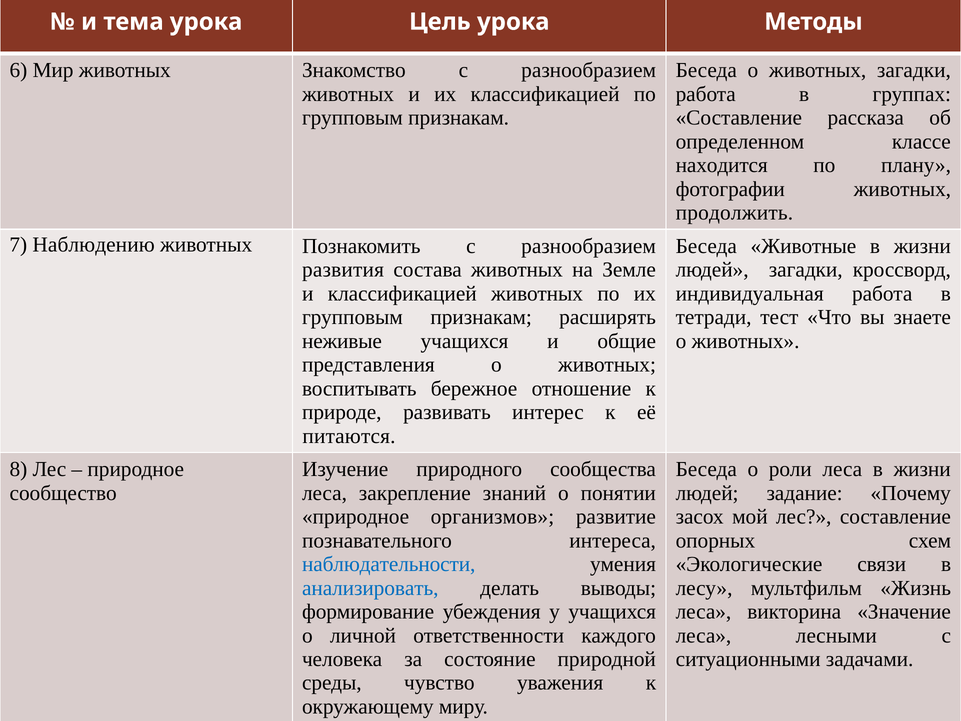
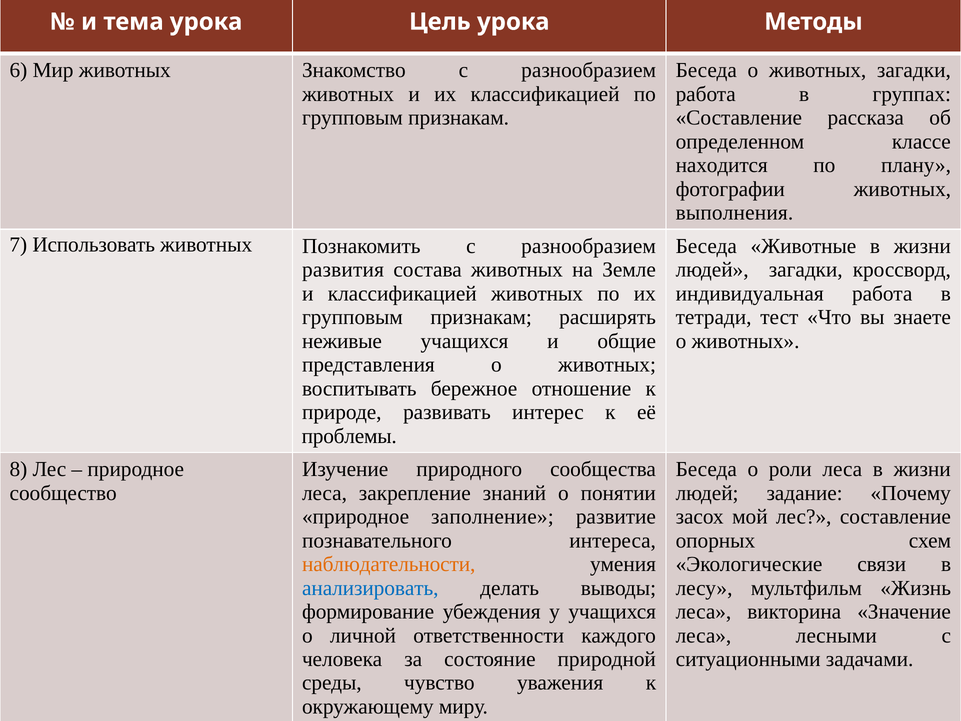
продолжить: продолжить -> выполнения
Наблюдению: Наблюдению -> Использовать
питаются: питаются -> проблемы
организмов: организмов -> заполнение
наблюдательности colour: blue -> orange
